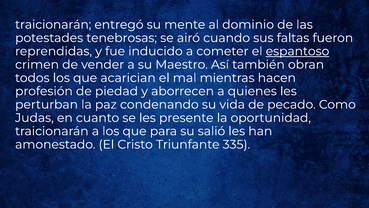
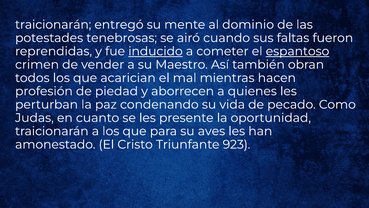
inducido underline: none -> present
salió: salió -> aves
335: 335 -> 923
